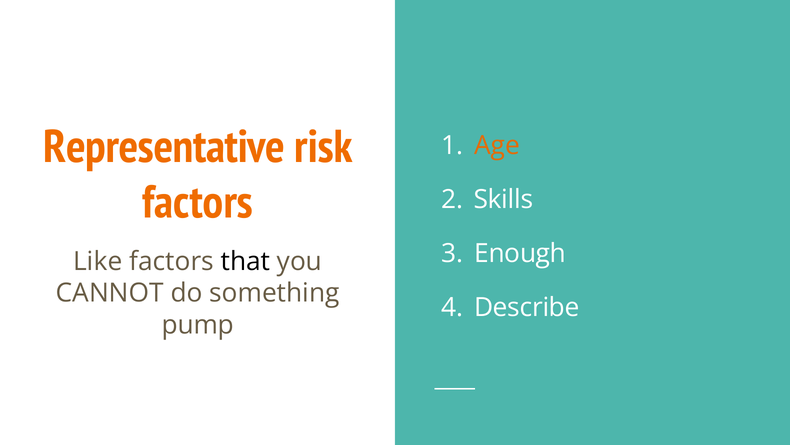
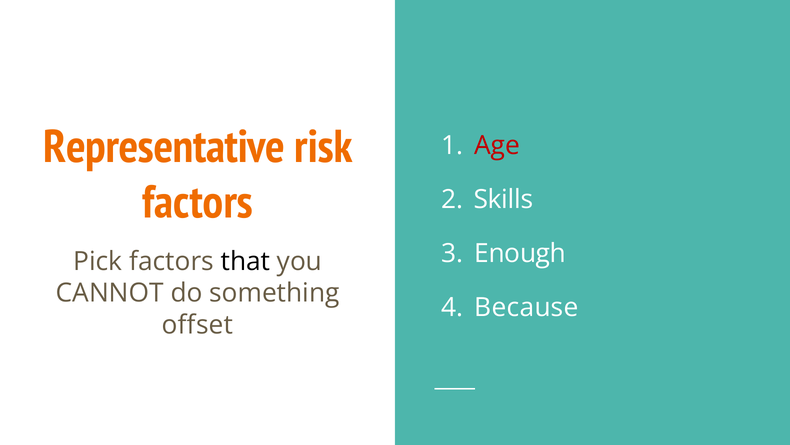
Age colour: orange -> red
Like: Like -> Pick
Describe: Describe -> Because
pump: pump -> offset
